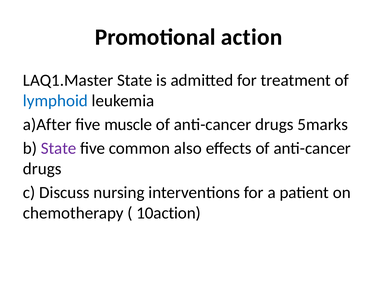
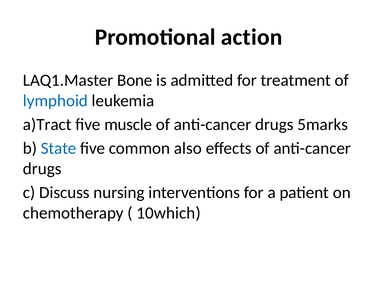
LAQ1.Master State: State -> Bone
a)After: a)After -> a)Tract
State at (59, 148) colour: purple -> blue
10action: 10action -> 10which
